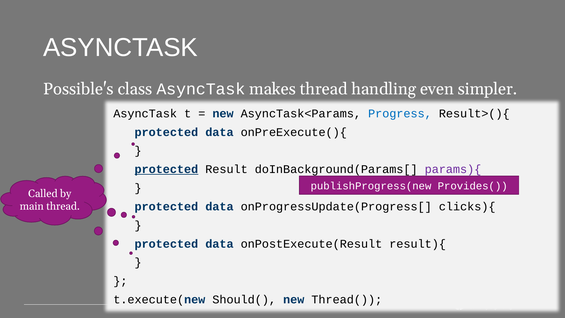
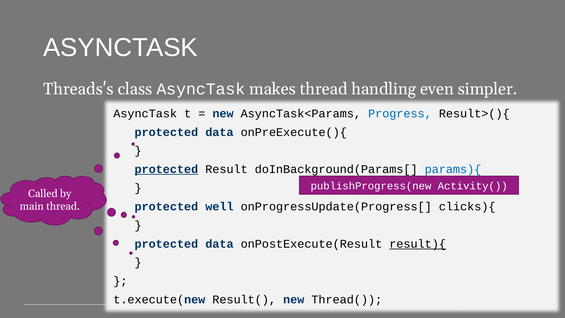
Possible's: Possible's -> Threads's
params){ colour: purple -> blue
Provides(: Provides( -> Activity(
data at (219, 206): data -> well
result){ underline: none -> present
Should(: Should( -> Result(
